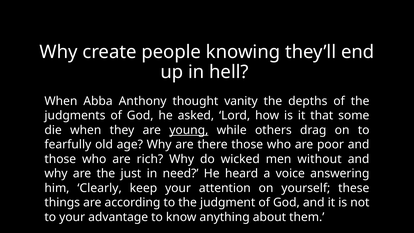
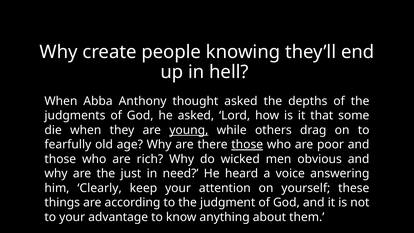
thought vanity: vanity -> asked
those at (247, 145) underline: none -> present
without: without -> obvious
